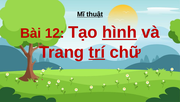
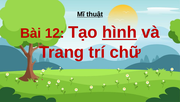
trí underline: present -> none
